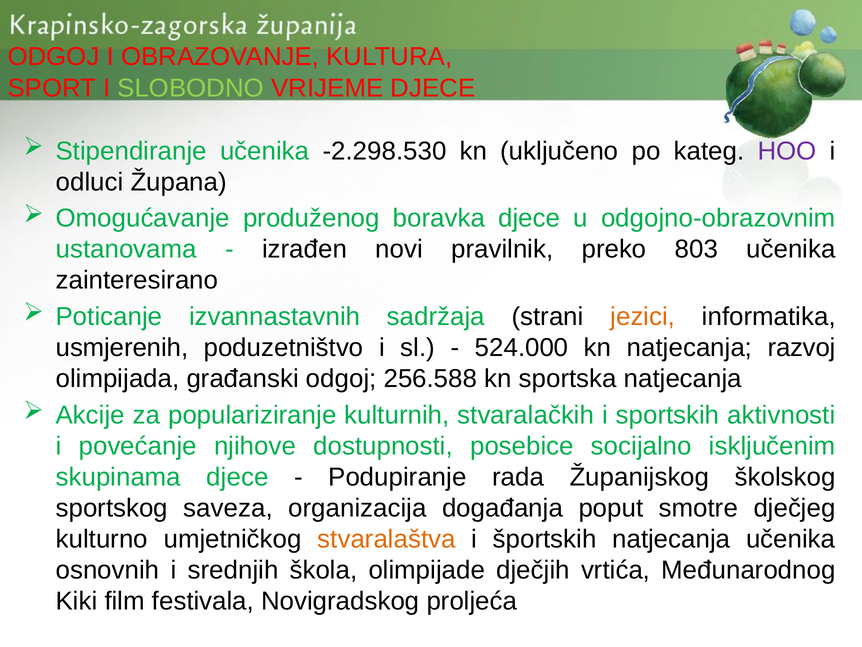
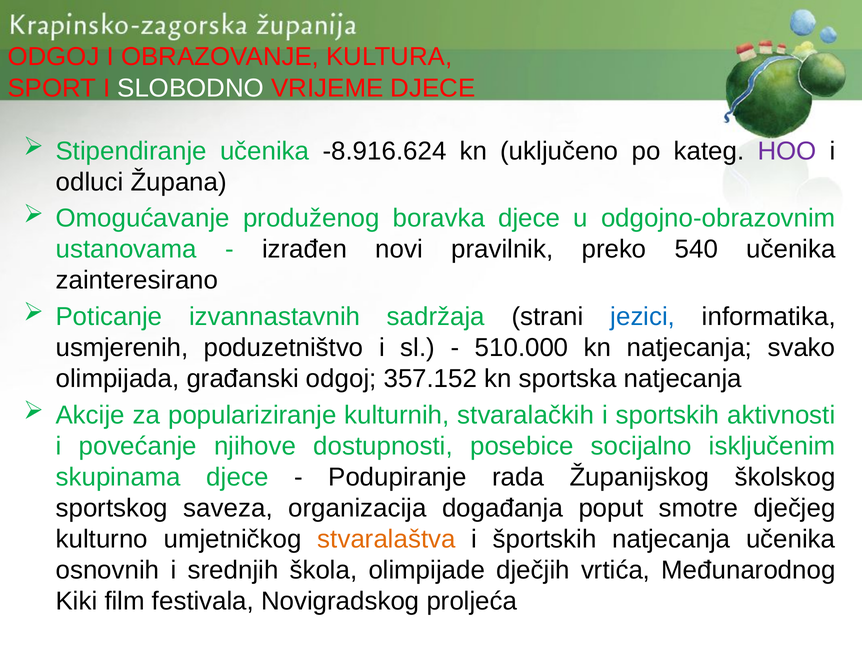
SLOBODNO colour: light green -> white
-2.298.530: -2.298.530 -> -8.916.624
803: 803 -> 540
jezici colour: orange -> blue
524.000: 524.000 -> 510.000
razvoj: razvoj -> svako
256.588: 256.588 -> 357.152
